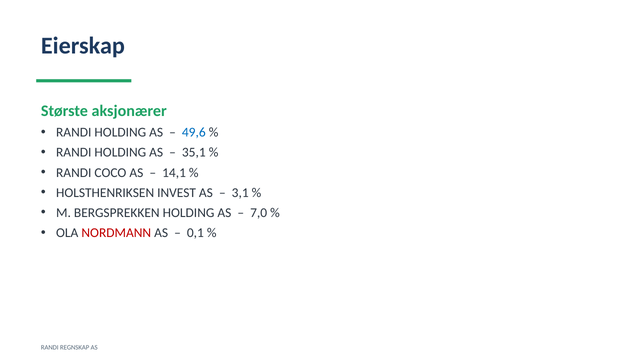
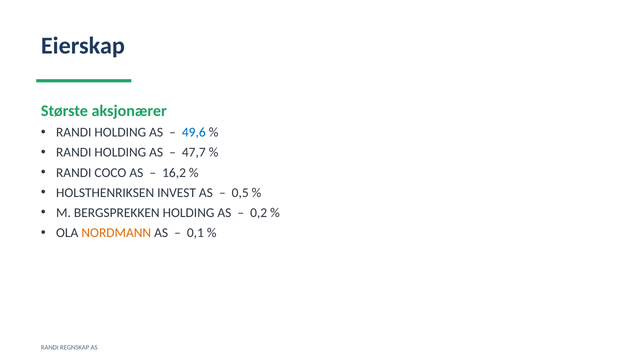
35,1: 35,1 -> 47,7
14,1: 14,1 -> 16,2
3,1: 3,1 -> 0,5
7,0: 7,0 -> 0,2
NORDMANN colour: red -> orange
